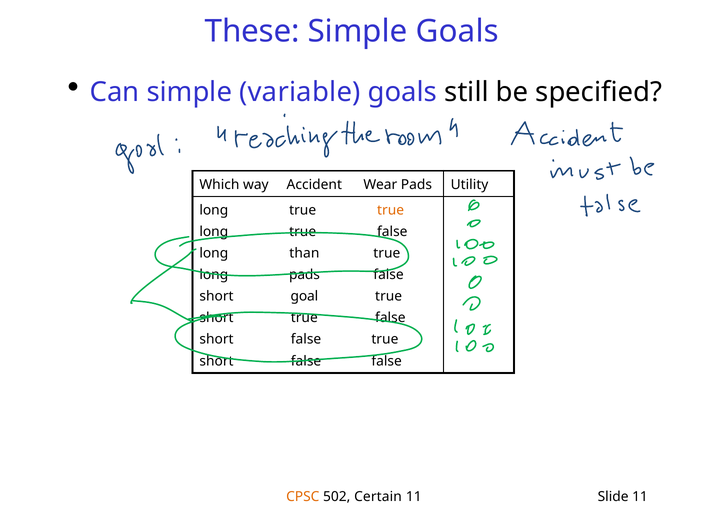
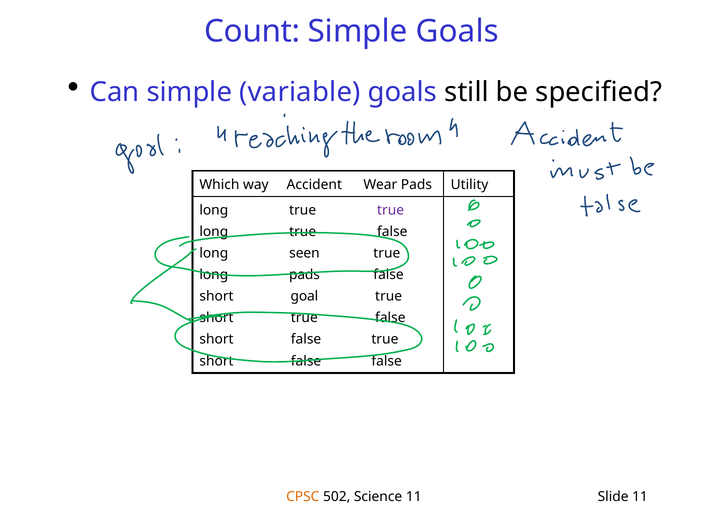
These: These -> Count
true at (391, 210) colour: orange -> purple
than: than -> seen
Certain: Certain -> Science
